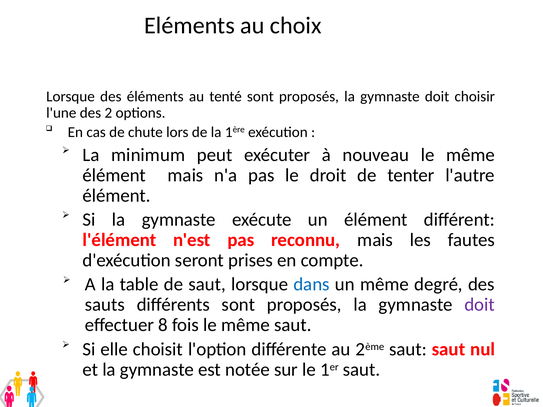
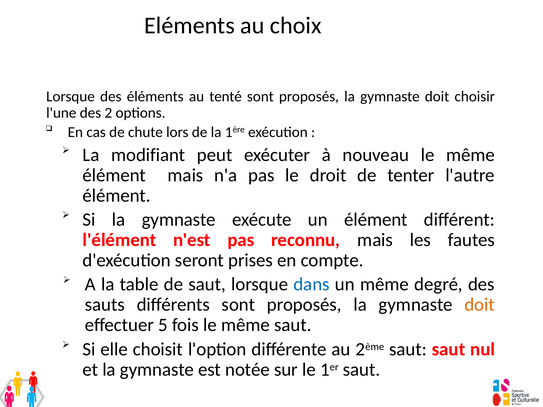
minimum: minimum -> modifiant
doit at (480, 305) colour: purple -> orange
8: 8 -> 5
